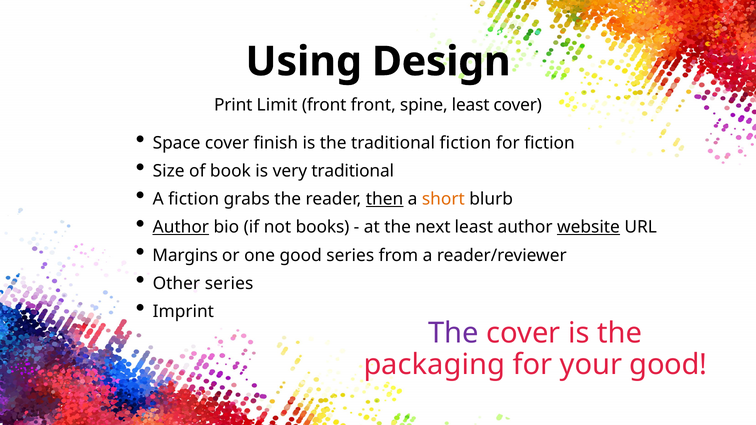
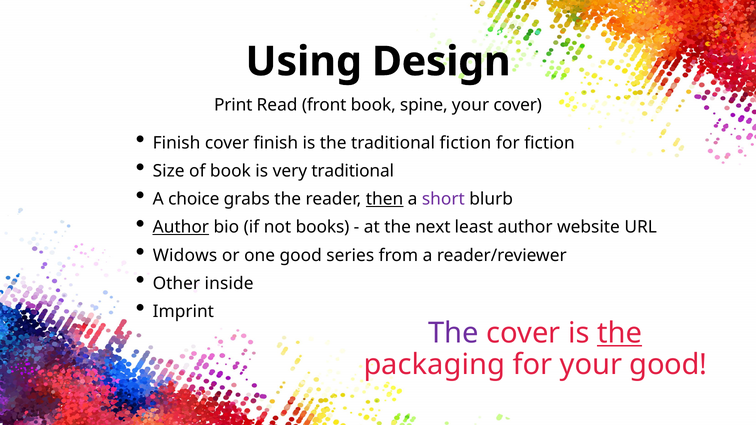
Limit: Limit -> Read
front front: front -> book
spine least: least -> your
Space at (177, 143): Space -> Finish
A fiction: fiction -> choice
short colour: orange -> purple
website underline: present -> none
Margins: Margins -> Widows
Other series: series -> inside
the at (620, 334) underline: none -> present
